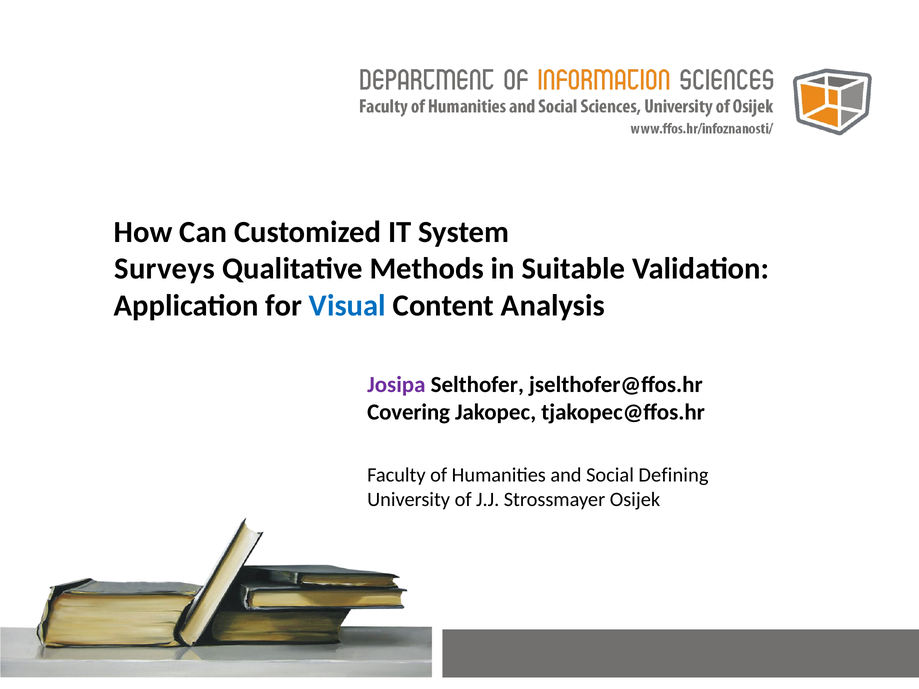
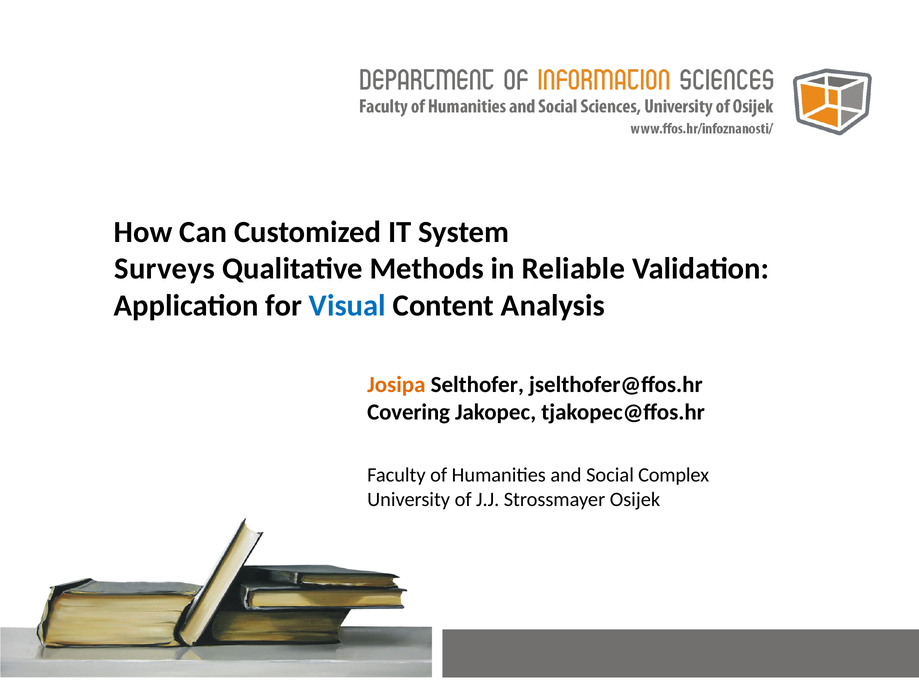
Suitable: Suitable -> Reliable
Josipa colour: purple -> orange
Defining: Defining -> Complex
